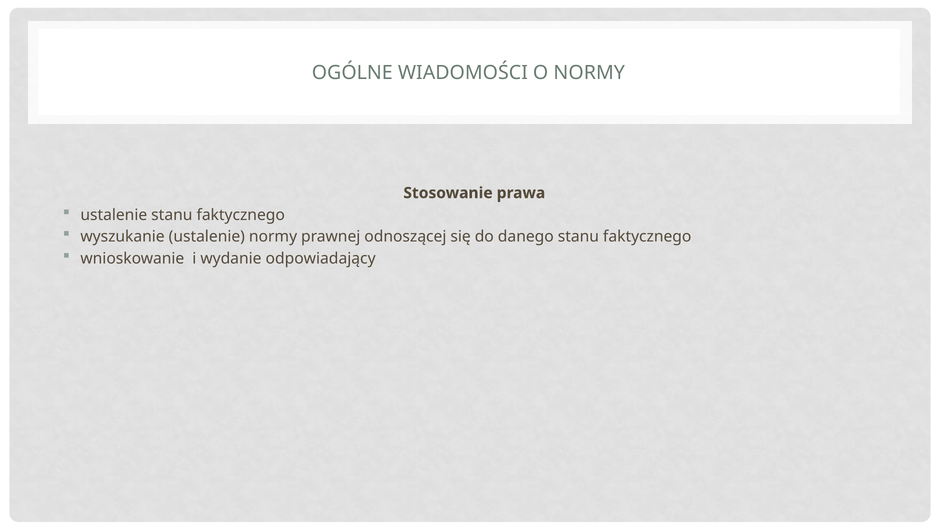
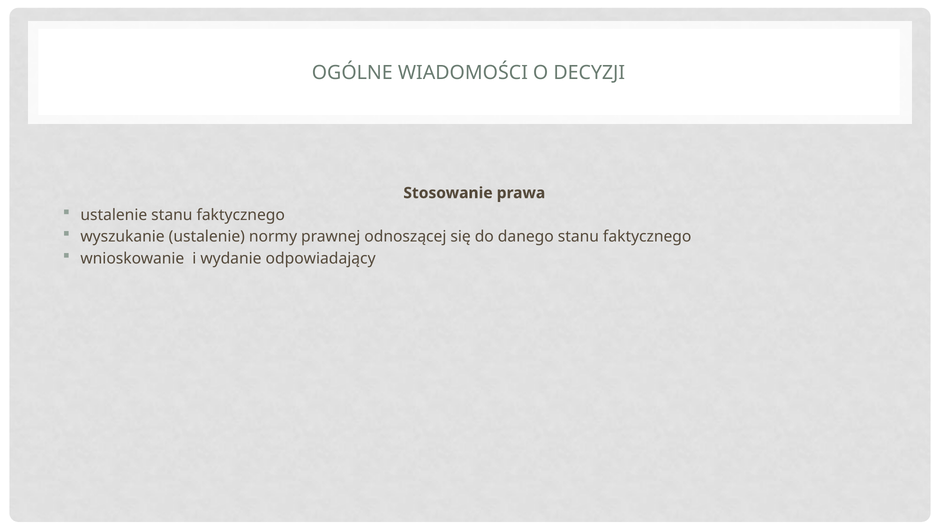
O NORMY: NORMY -> DECYZJI
